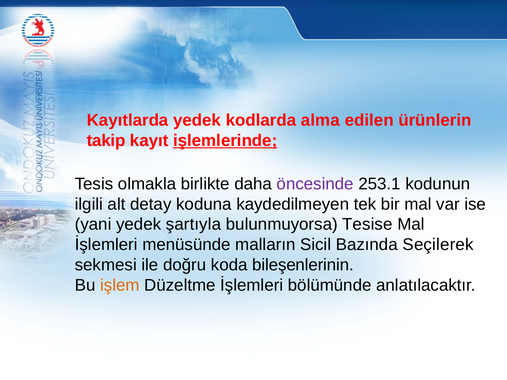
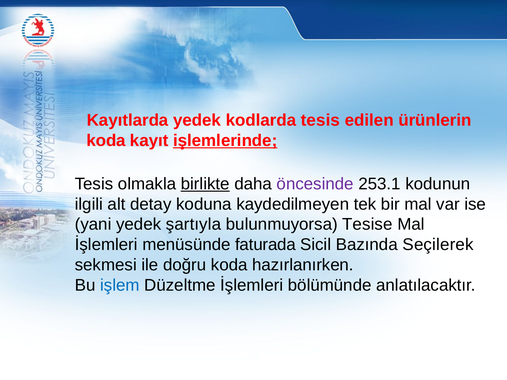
kodlarda alma: alma -> tesis
takip at (106, 141): takip -> koda
birlikte underline: none -> present
malların: malların -> faturada
bileşenlerinin: bileşenlerinin -> hazırlanırken
işlem colour: orange -> blue
